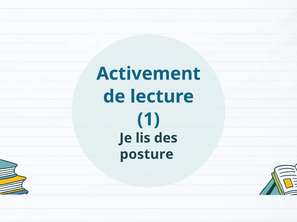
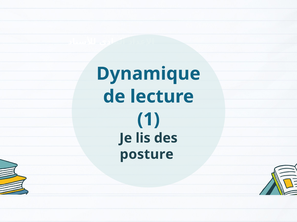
Activement: Activement -> Dynamique
